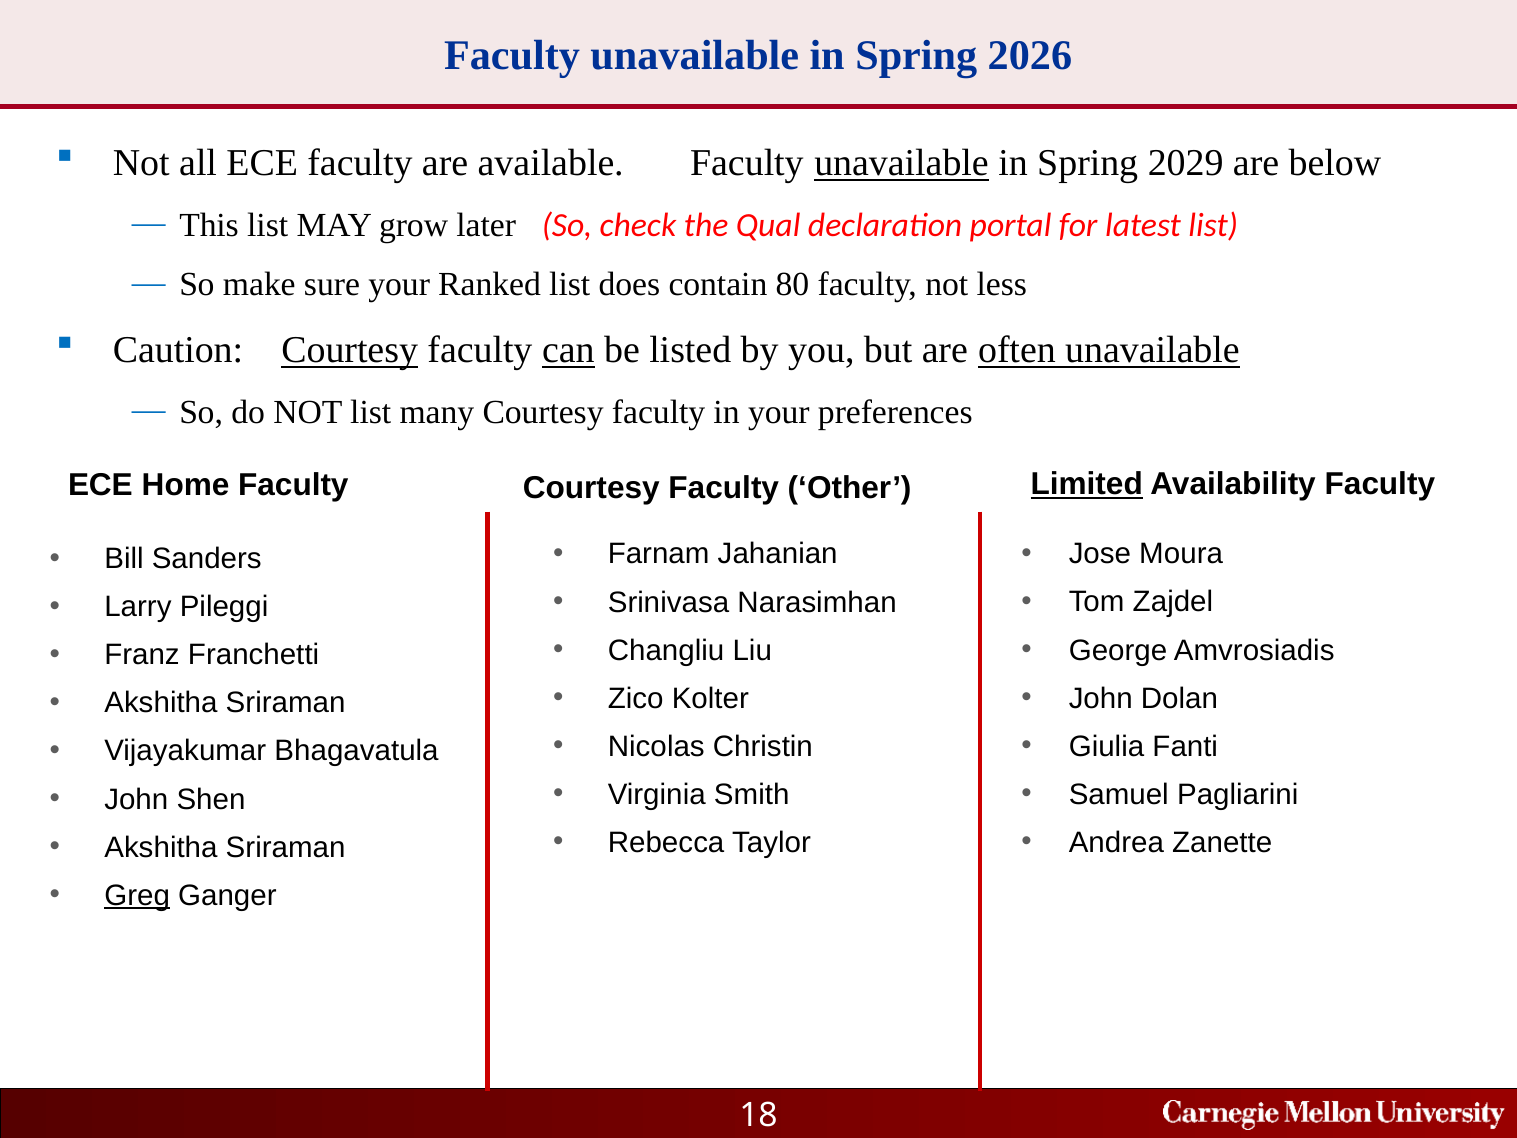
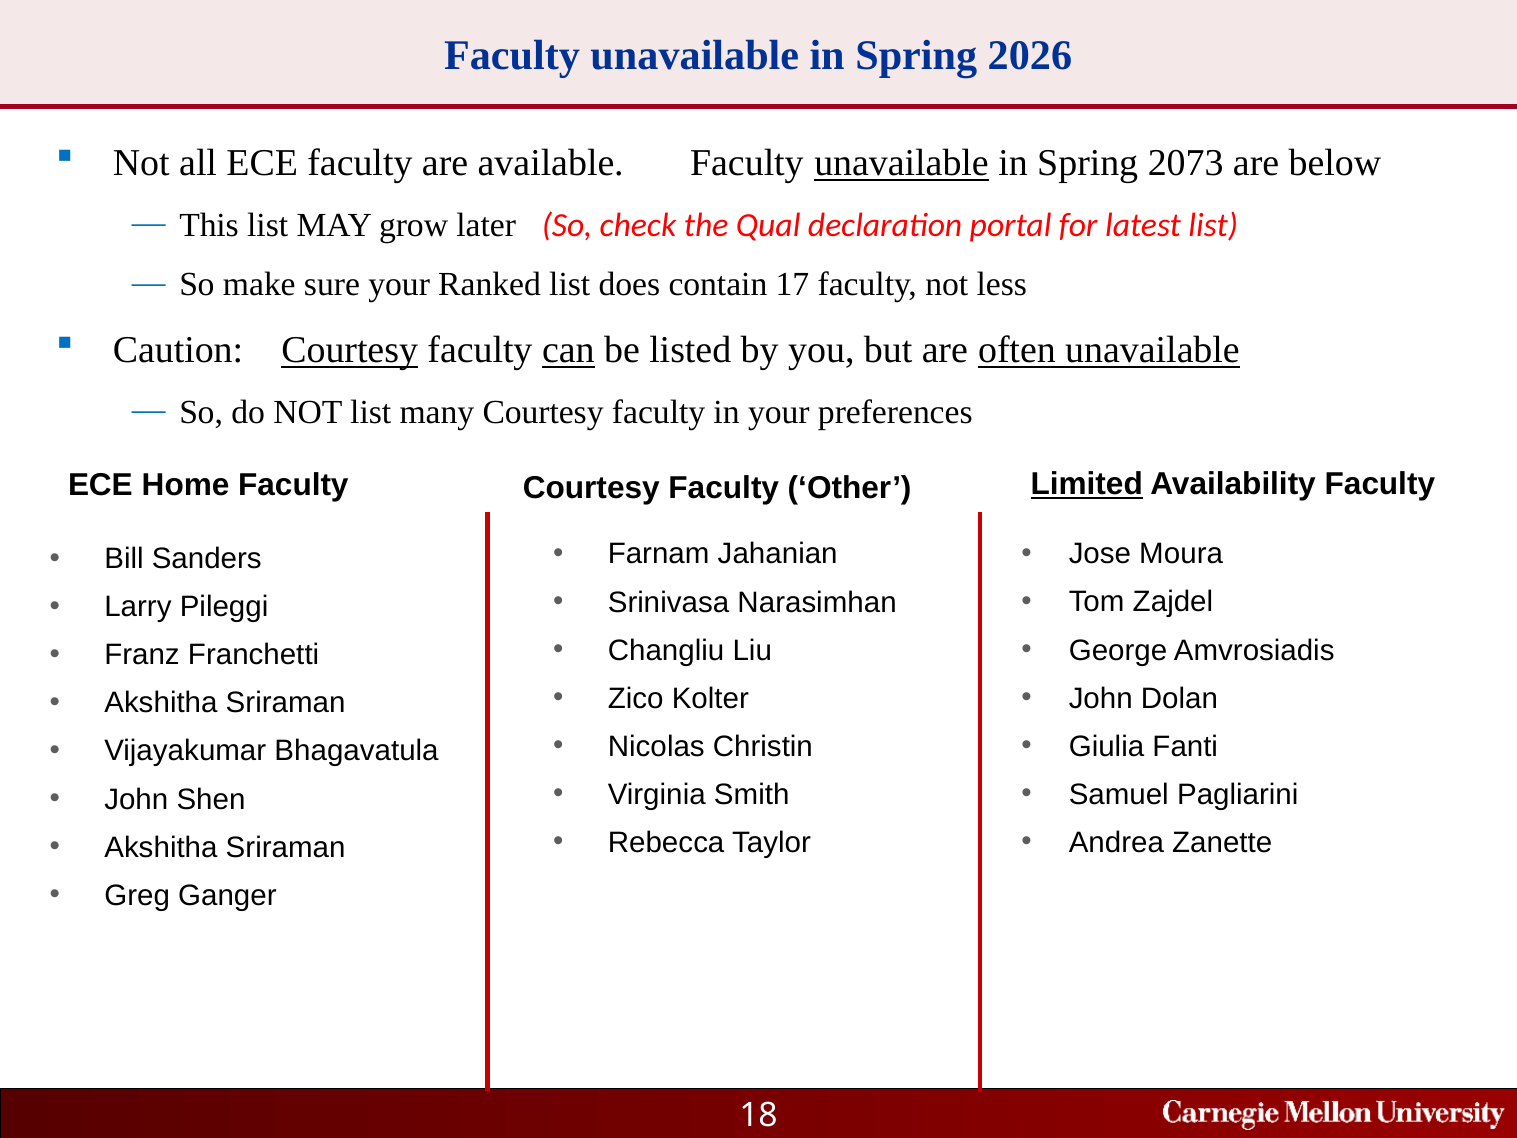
2029: 2029 -> 2073
80: 80 -> 17
Greg underline: present -> none
